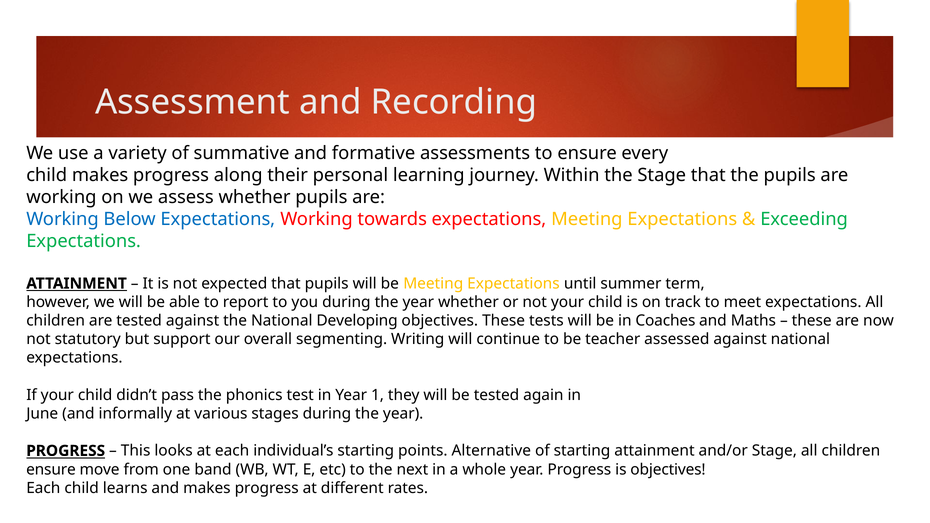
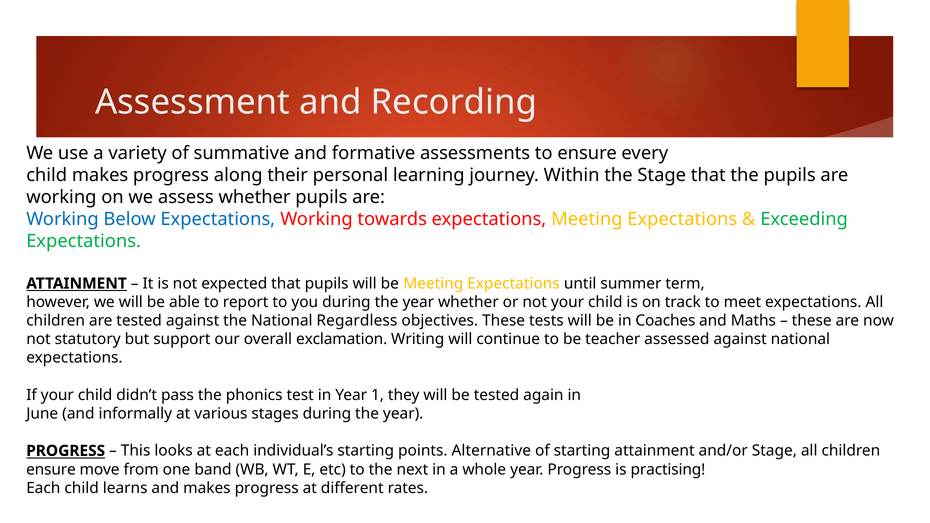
Developing: Developing -> Regardless
segmenting: segmenting -> exclamation
is objectives: objectives -> practising
